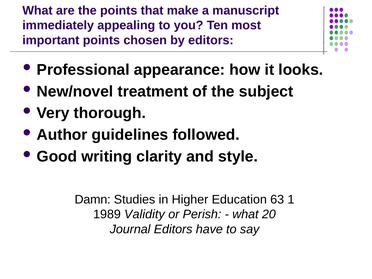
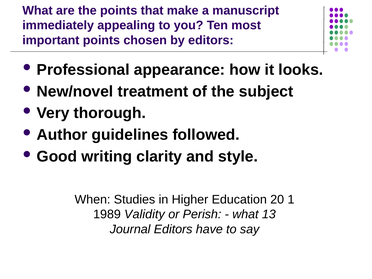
Damn: Damn -> When
63: 63 -> 20
20: 20 -> 13
